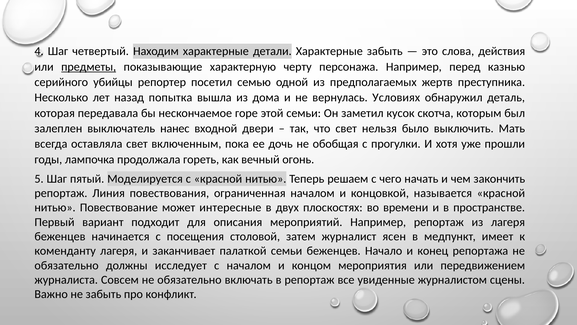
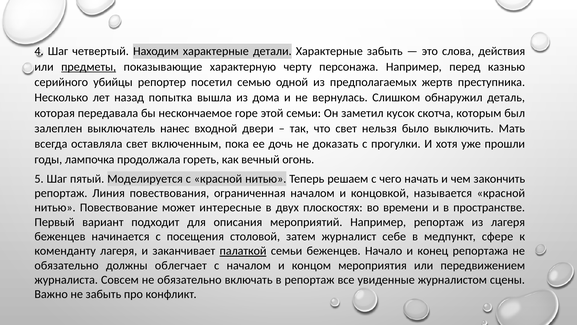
Условиях: Условиях -> Слишком
обобщая: обобщая -> доказать
ясен: ясен -> себе
имеет: имеет -> сфере
палаткой underline: none -> present
исследует: исследует -> облегчает
